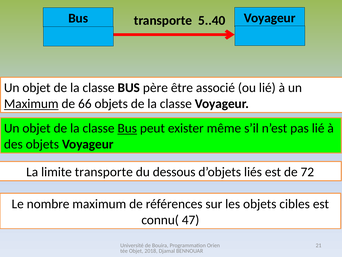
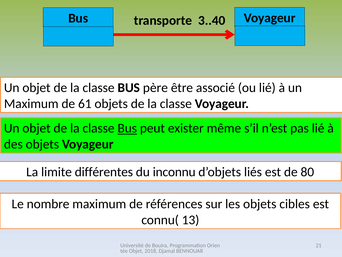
5..40: 5..40 -> 3..40
Maximum at (31, 104) underline: present -> none
66: 66 -> 61
limite transporte: transporte -> différentes
dessous: dessous -> inconnu
72: 72 -> 80
47: 47 -> 13
